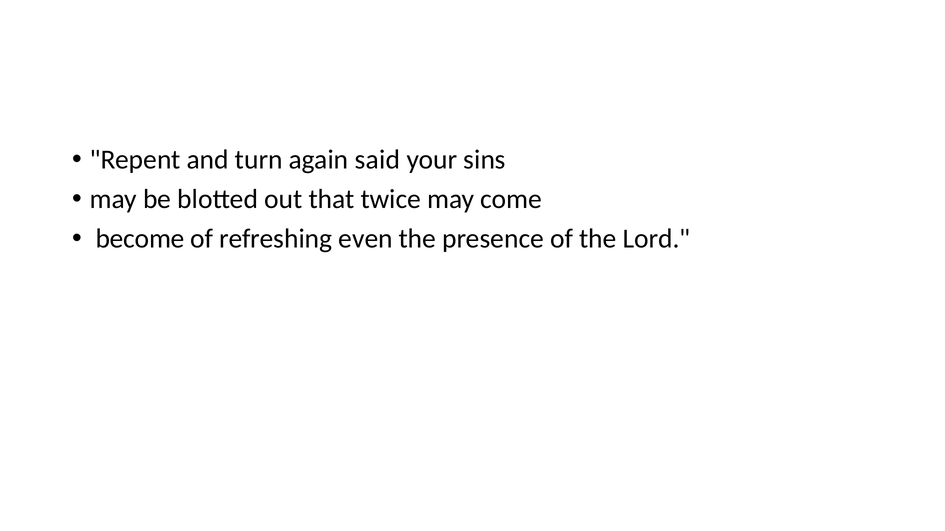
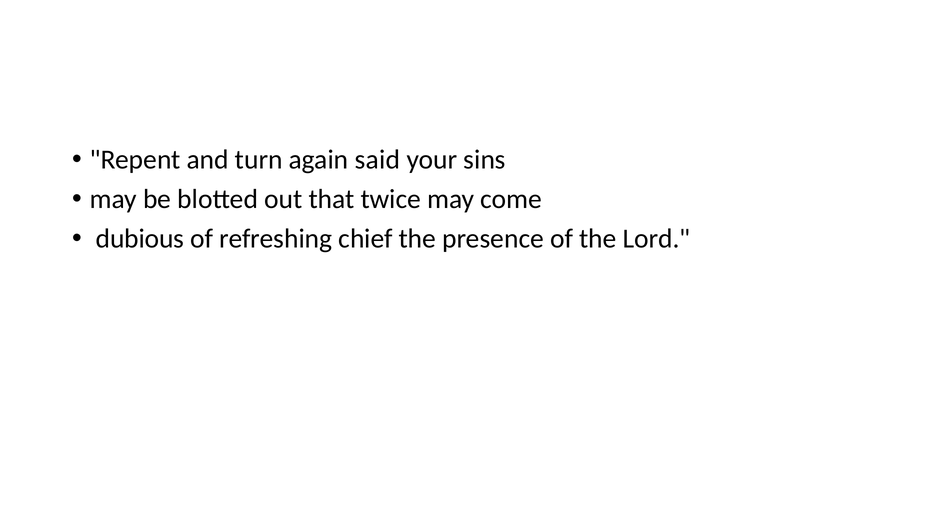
become: become -> dubious
even: even -> chief
